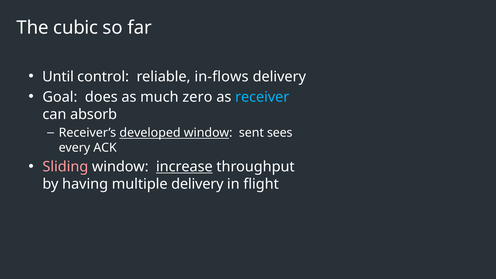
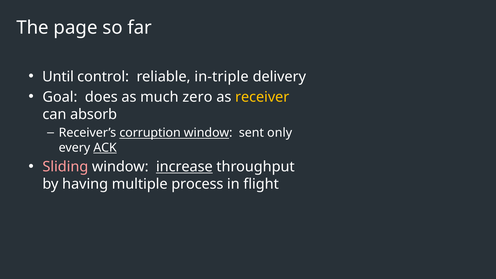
cubic: cubic -> page
in-flows: in-flows -> in-triple
receiver colour: light blue -> yellow
developed: developed -> corruption
sees: sees -> only
ACK underline: none -> present
multiple delivery: delivery -> process
